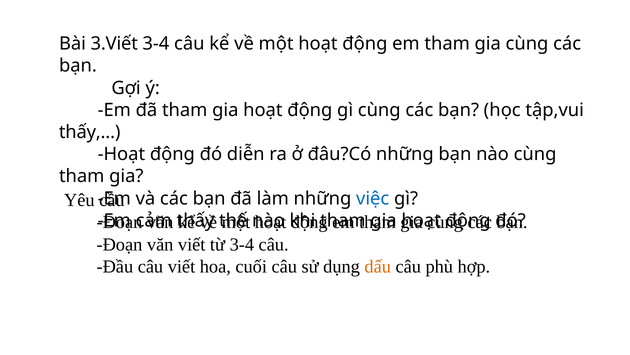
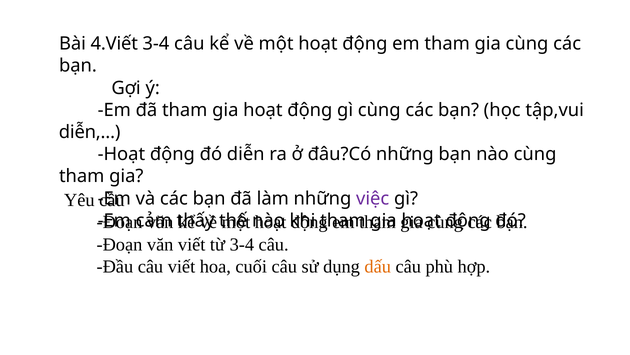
3.Viết: 3.Viết -> 4.Viết
thấy,…: thấy,… -> diễn,…
việc colour: blue -> purple
